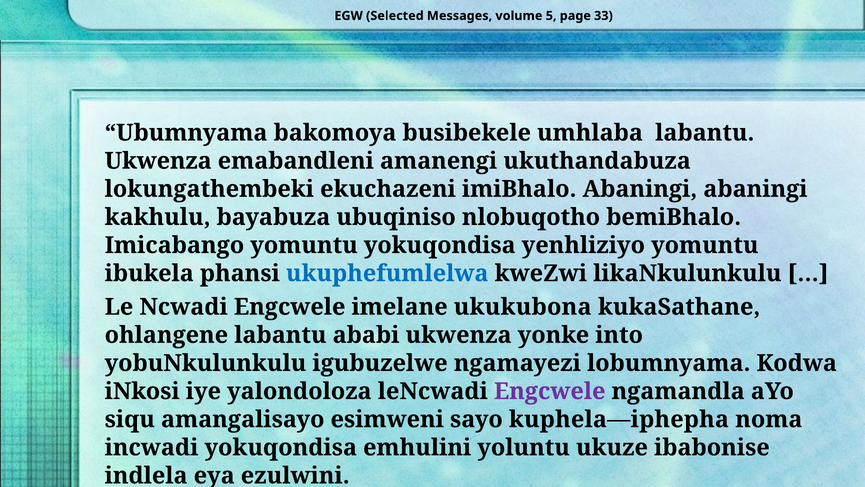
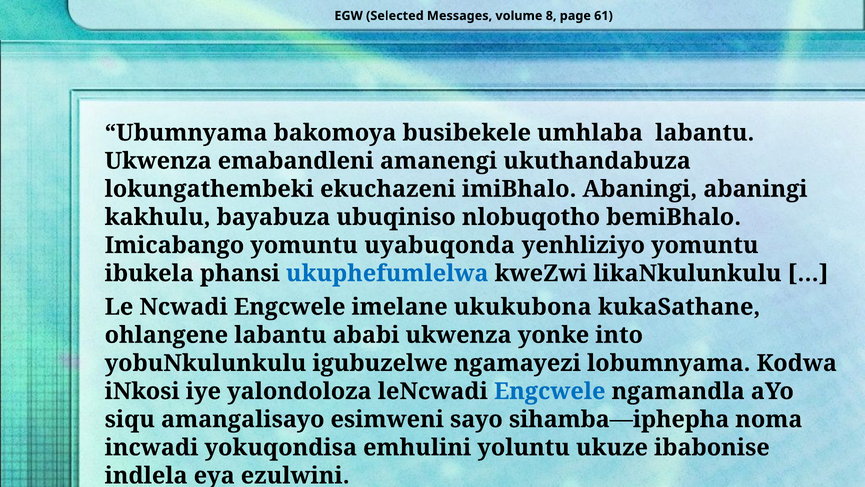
5: 5 -> 8
33: 33 -> 61
yomuntu yokuqondisa: yokuqondisa -> uyabuqonda
Engcwele at (550, 391) colour: purple -> blue
kuphela—iphepha: kuphela—iphepha -> sihamba—iphepha
